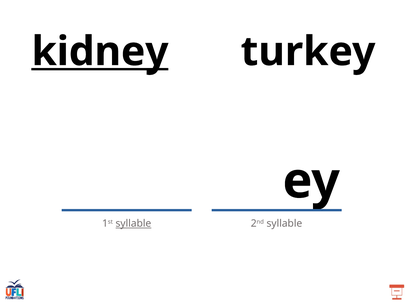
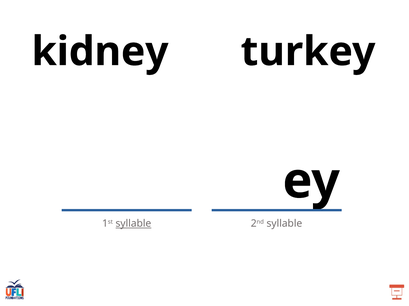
kidney underline: present -> none
